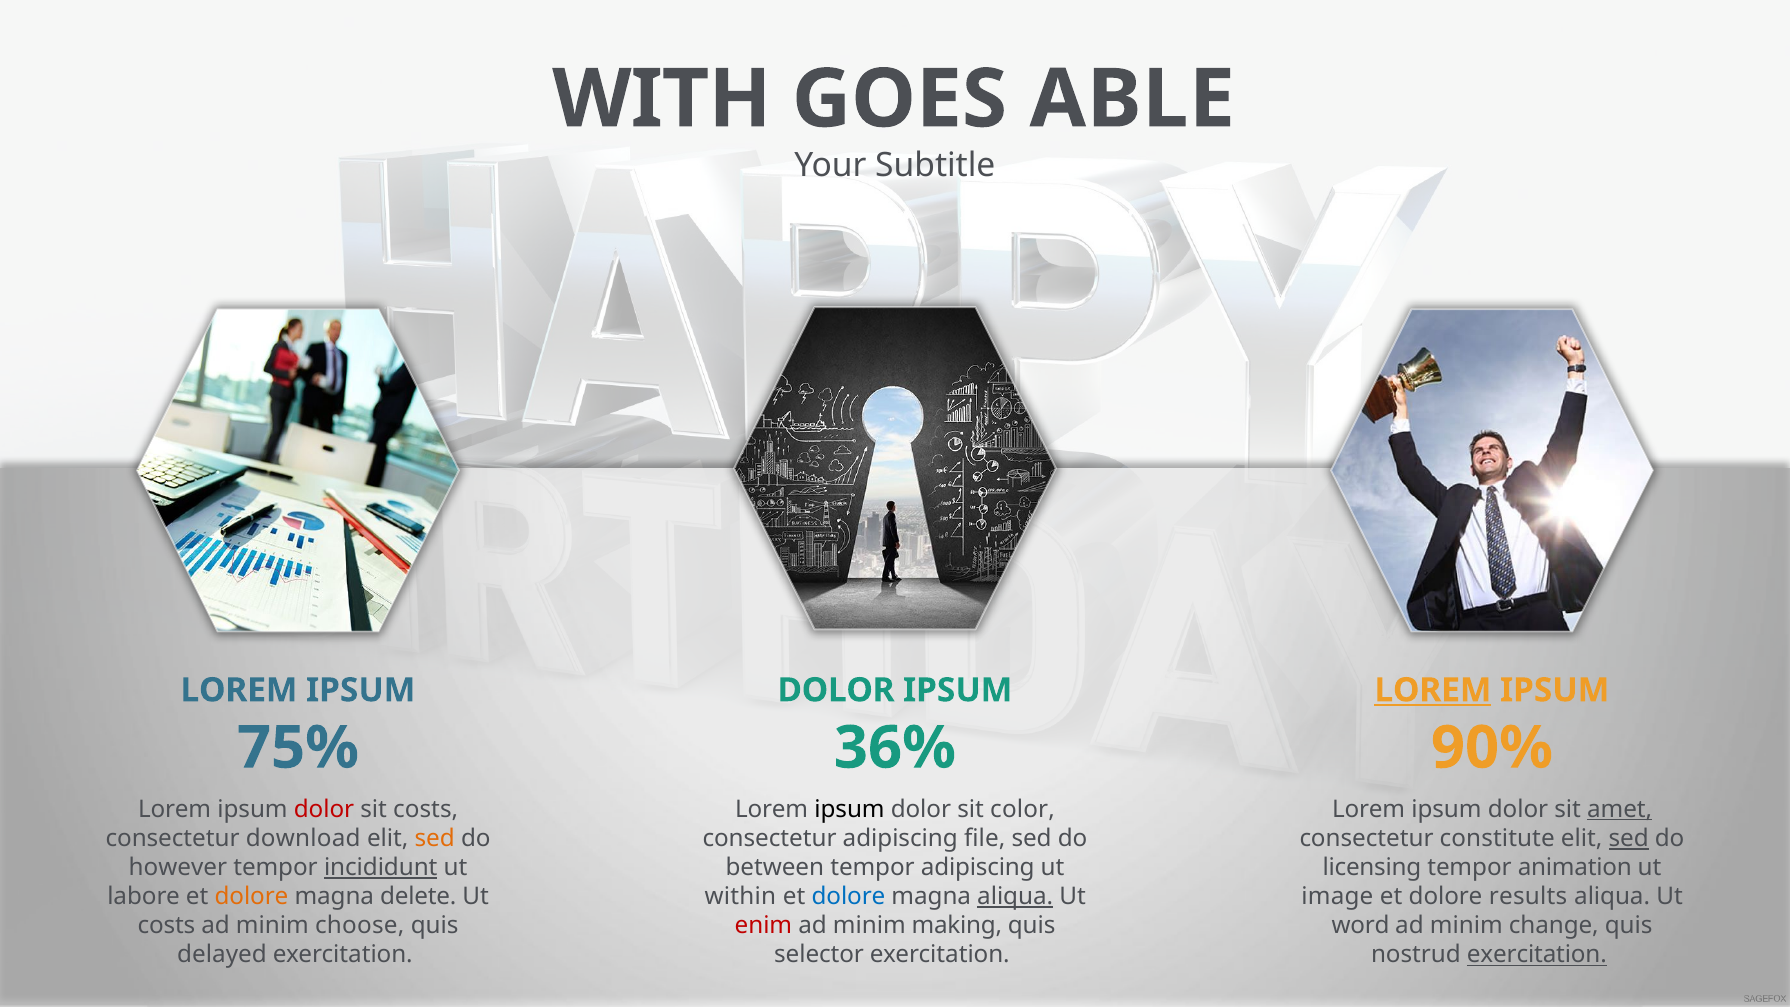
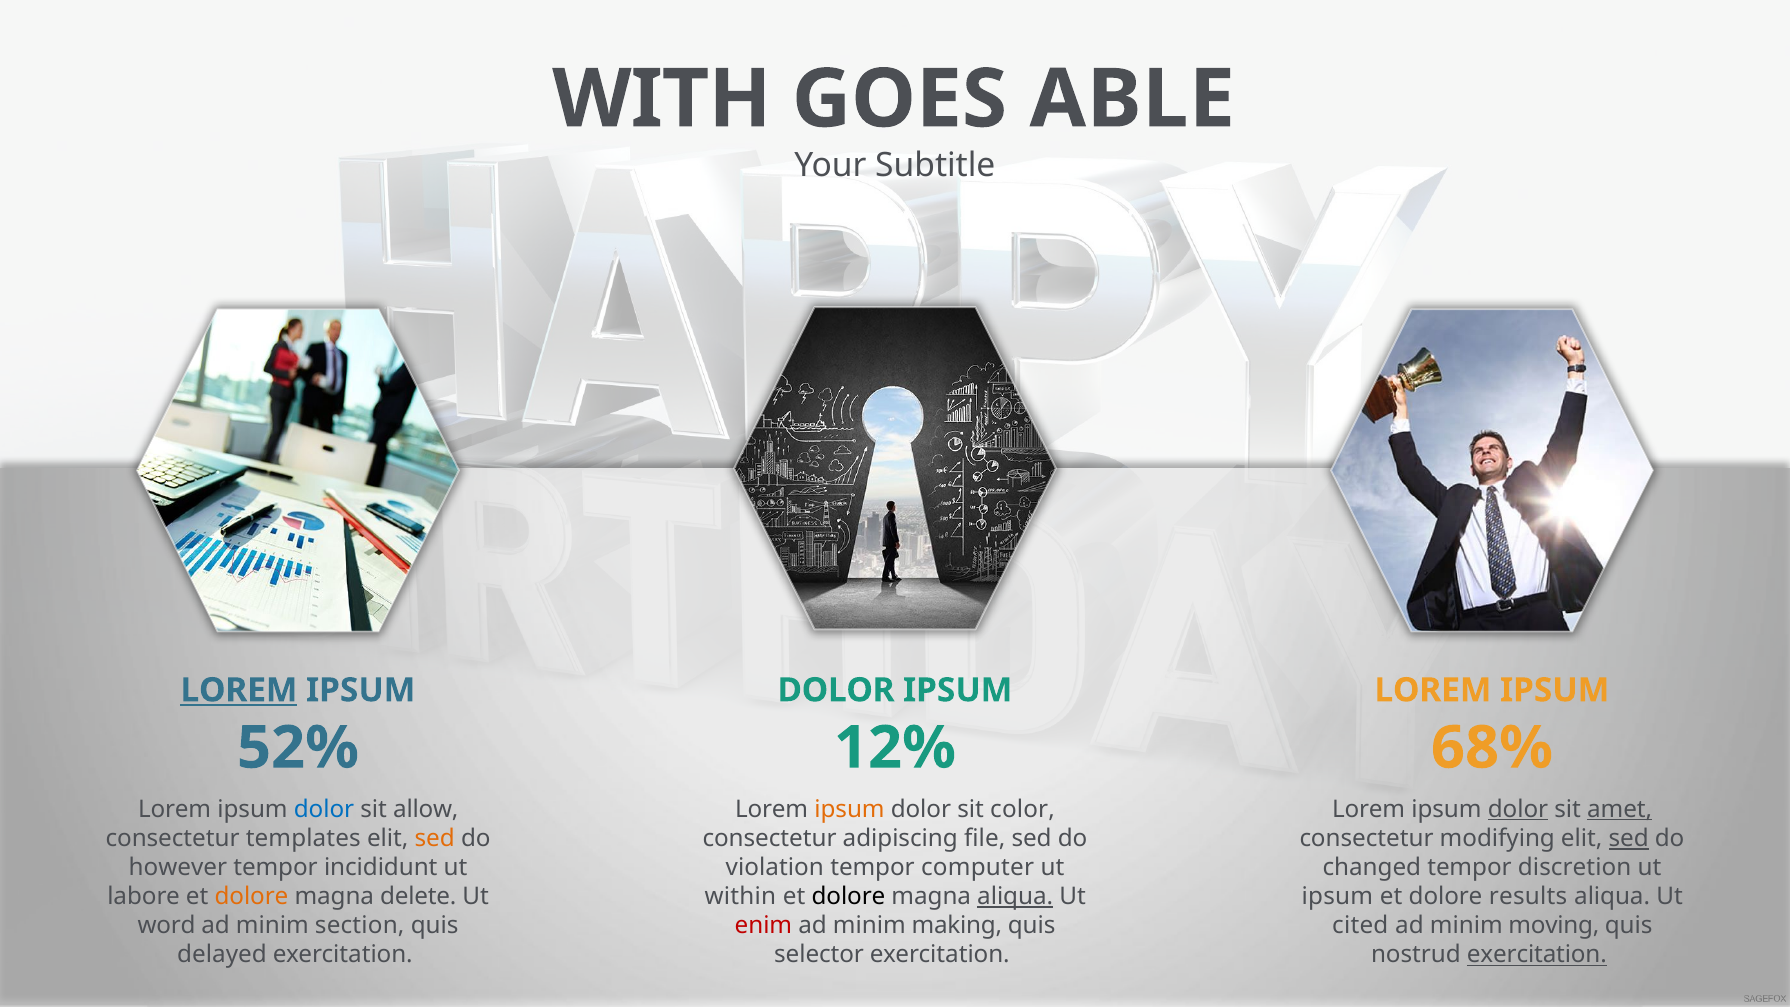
LOREM at (239, 690) underline: none -> present
LOREM at (1433, 690) underline: present -> none
75%: 75% -> 52%
36%: 36% -> 12%
90%: 90% -> 68%
dolor at (324, 809) colour: red -> blue
sit costs: costs -> allow
ipsum at (849, 809) colour: black -> orange
dolor at (1518, 809) underline: none -> present
download: download -> templates
constitute: constitute -> modifying
incididunt underline: present -> none
between: between -> violation
tempor adipiscing: adipiscing -> computer
licensing: licensing -> changed
animation: animation -> discretion
dolore at (848, 897) colour: blue -> black
image at (1337, 897): image -> ipsum
costs at (167, 926): costs -> word
choose: choose -> section
word: word -> cited
change: change -> moving
